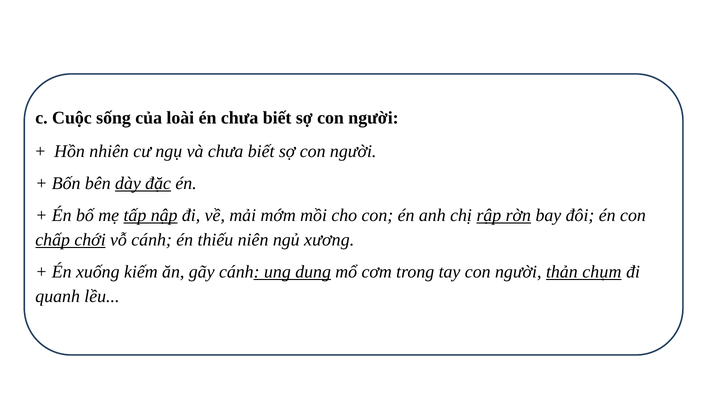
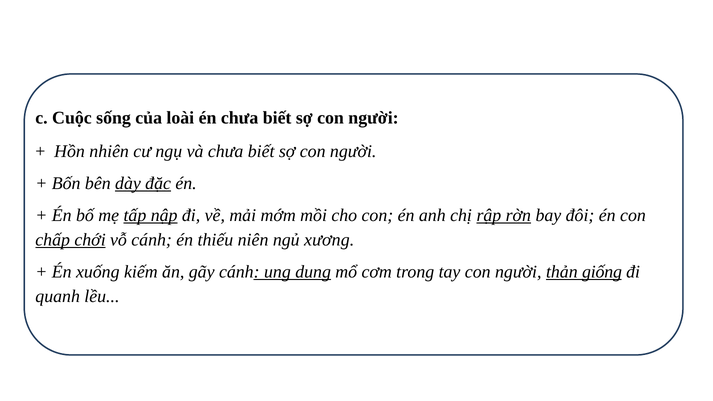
chụm: chụm -> giống
